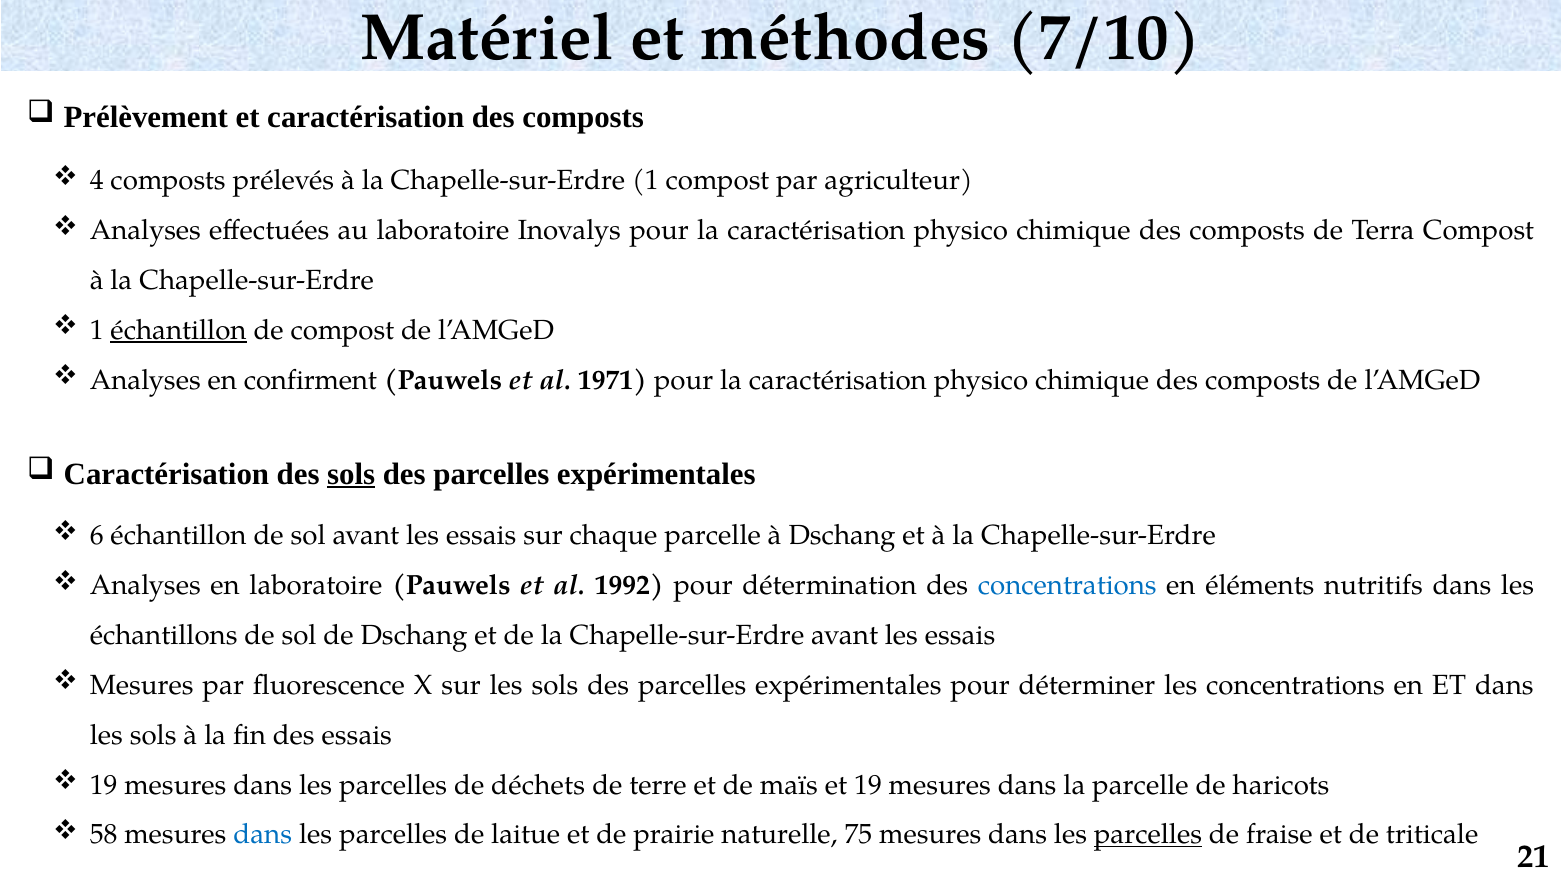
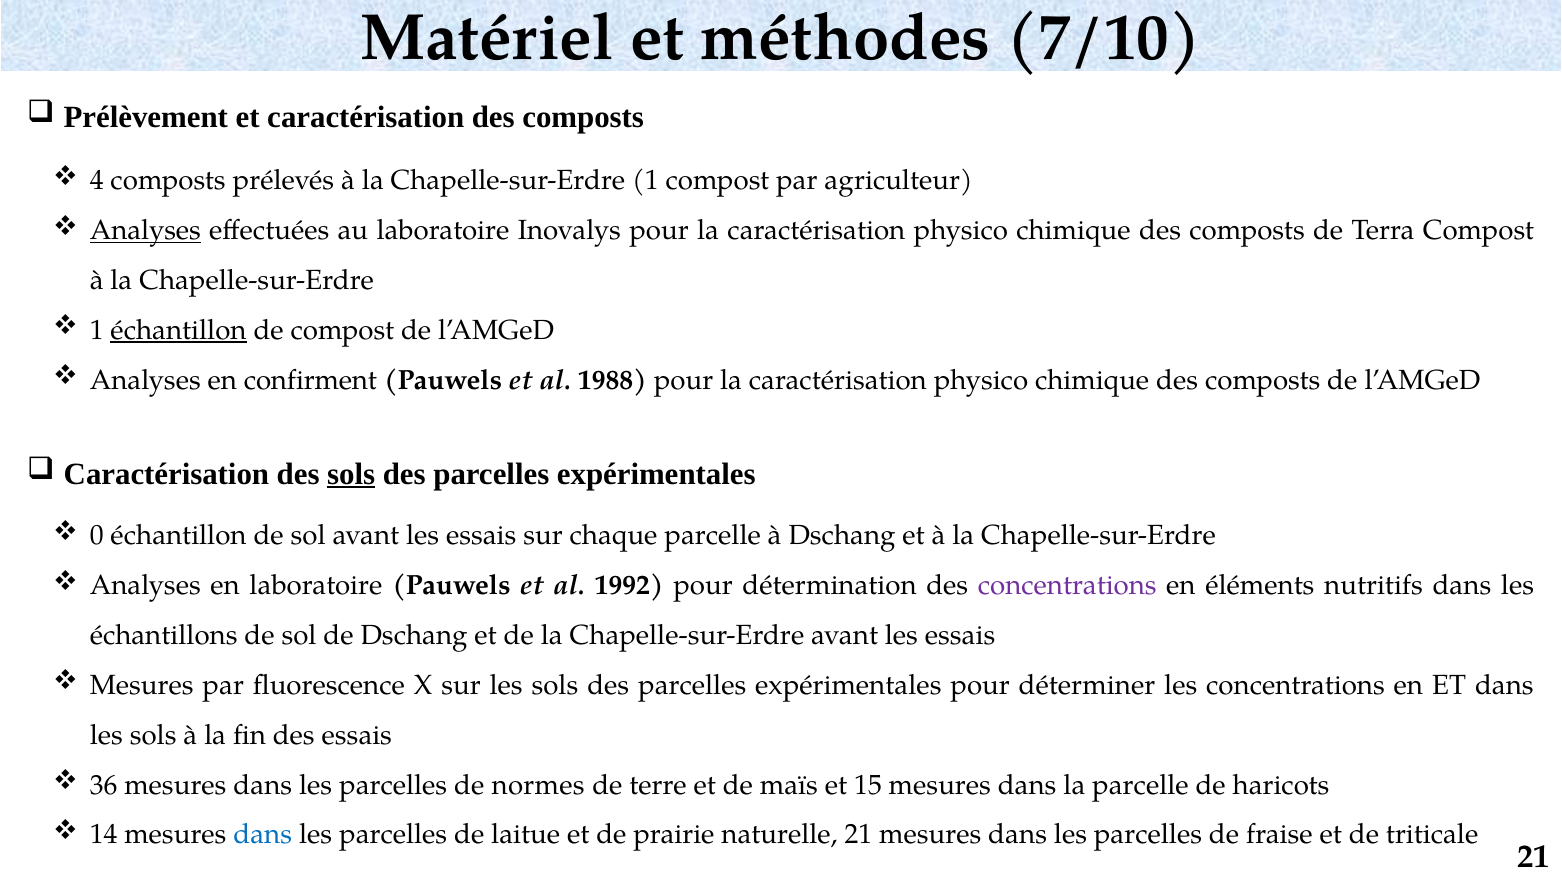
Analyses at (145, 230) underline: none -> present
1971: 1971 -> 1988
6: 6 -> 0
concentrations at (1067, 585) colour: blue -> purple
19 at (104, 785): 19 -> 36
déchets: déchets -> normes
et 19: 19 -> 15
58: 58 -> 14
naturelle 75: 75 -> 21
parcelles at (1148, 834) underline: present -> none
